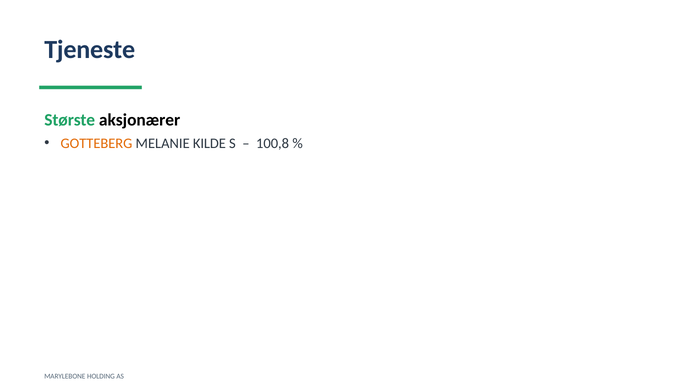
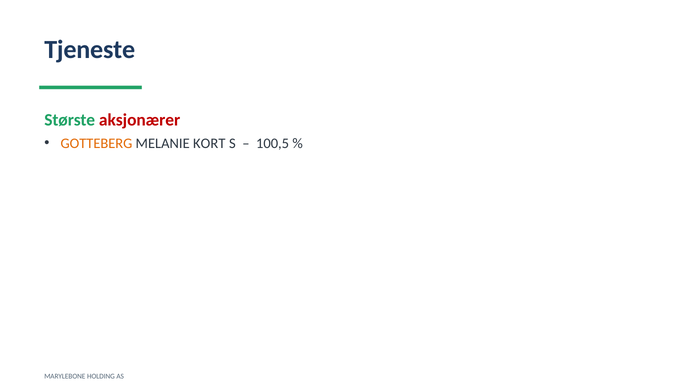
aksjonærer colour: black -> red
KILDE: KILDE -> KORT
100,8: 100,8 -> 100,5
